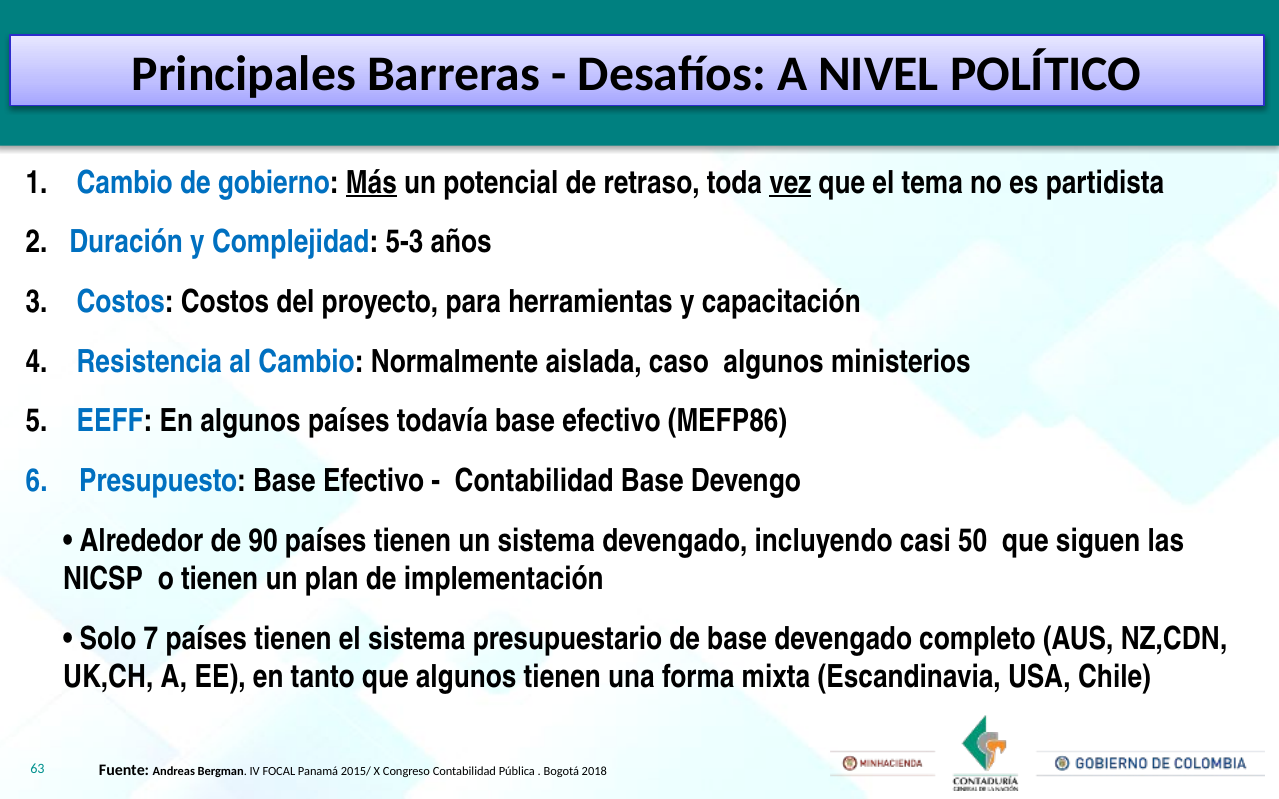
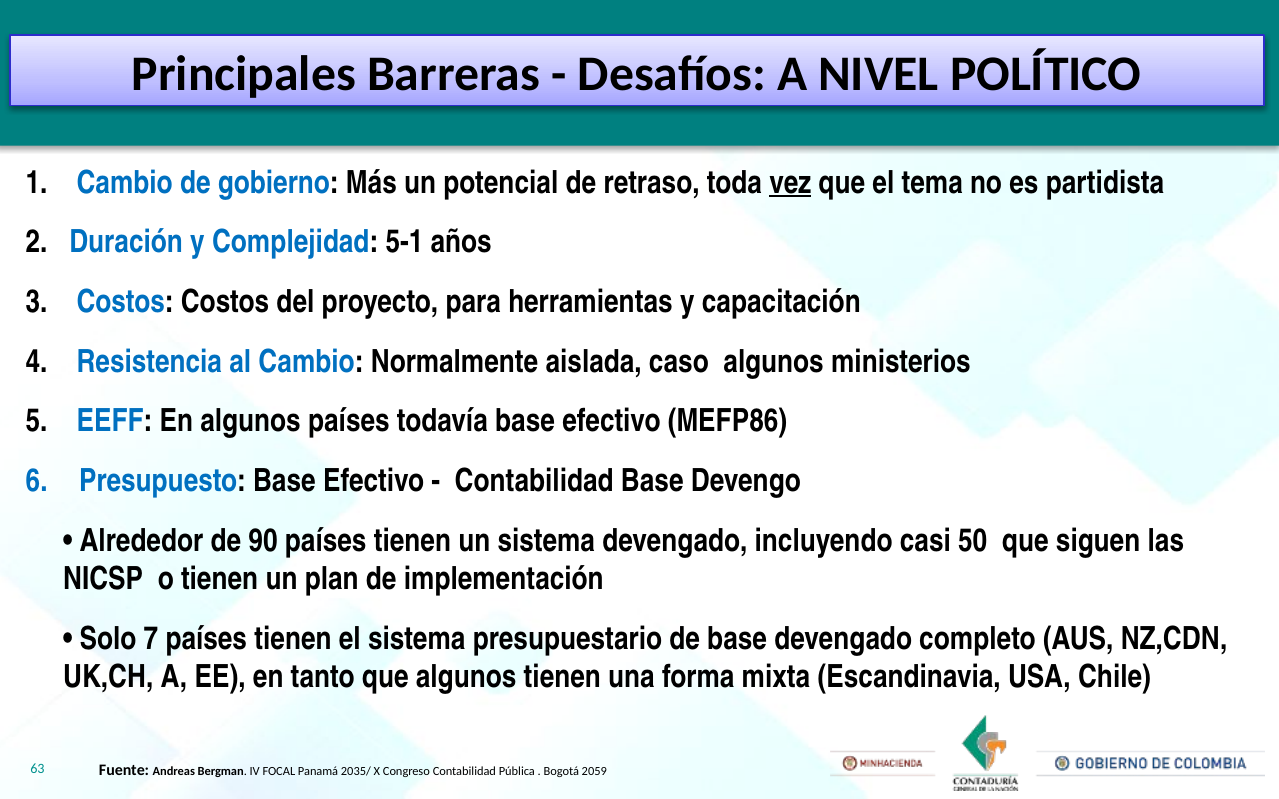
Más underline: present -> none
5-3: 5-3 -> 5-1
2015/: 2015/ -> 2035/
2018: 2018 -> 2059
